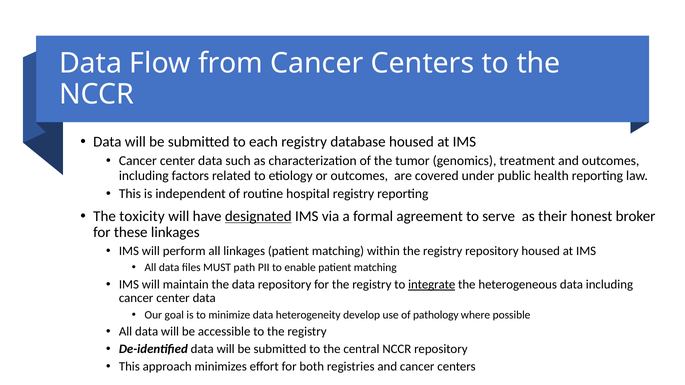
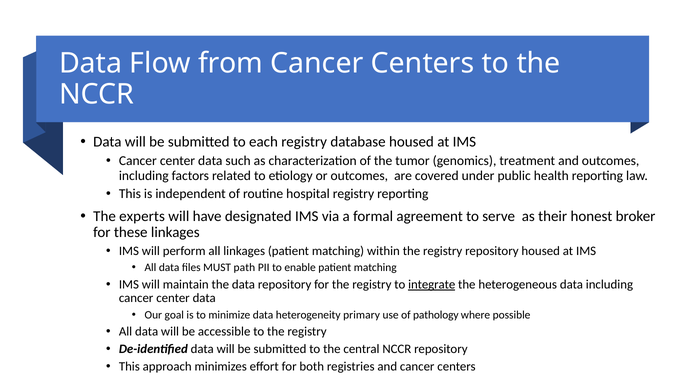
toxicity: toxicity -> experts
designated underline: present -> none
develop: develop -> primary
